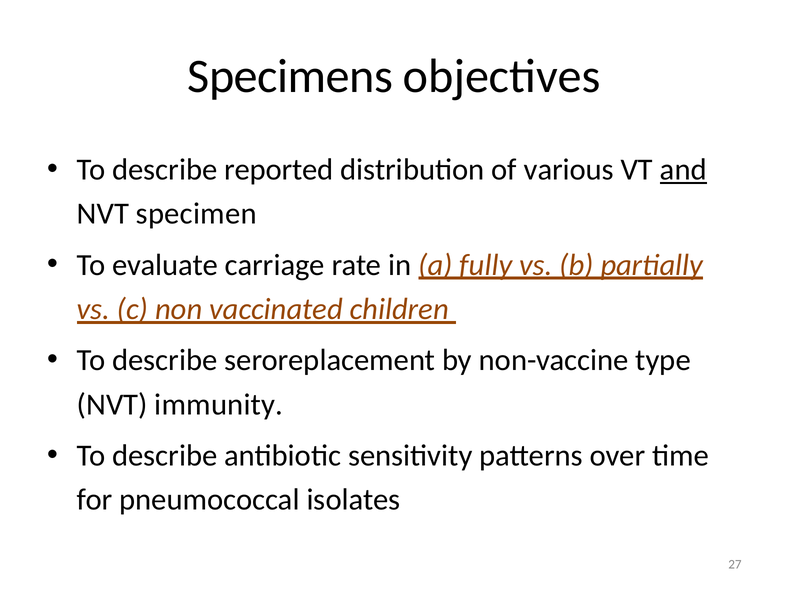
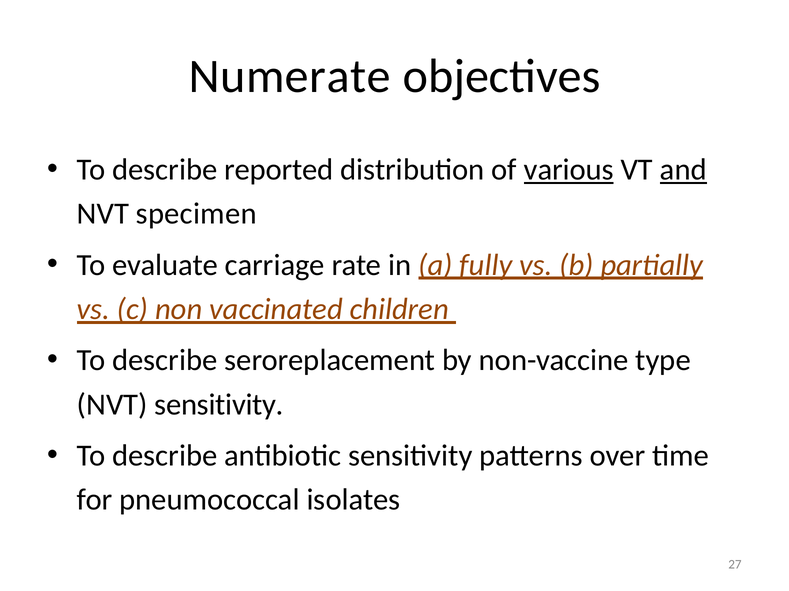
Specimens: Specimens -> Numerate
various underline: none -> present
NVT immunity: immunity -> sensitivity
